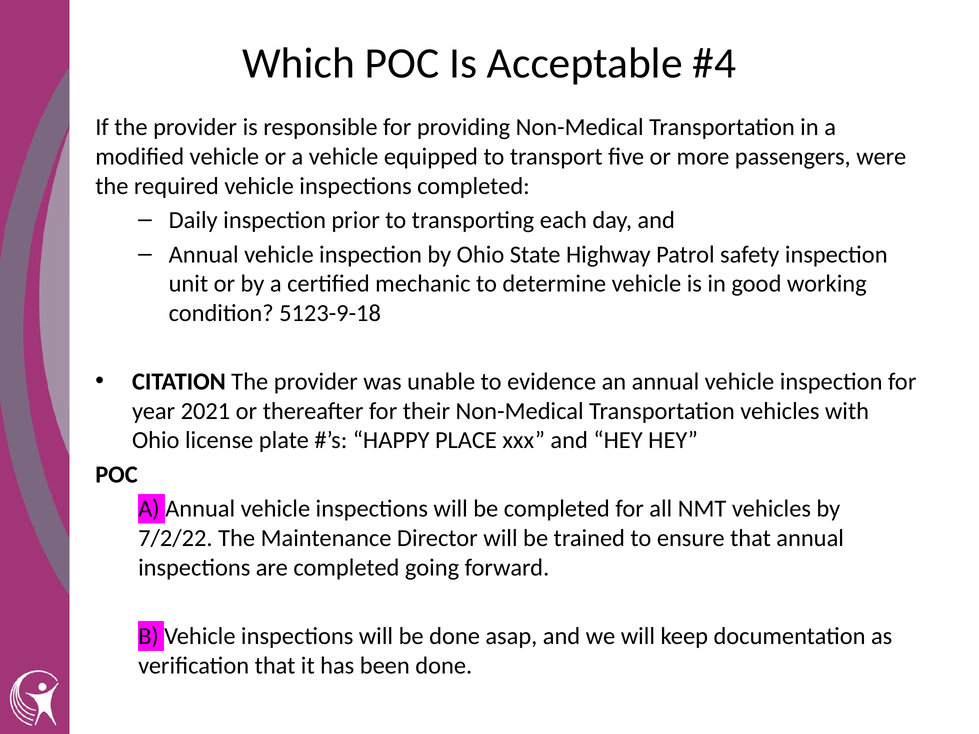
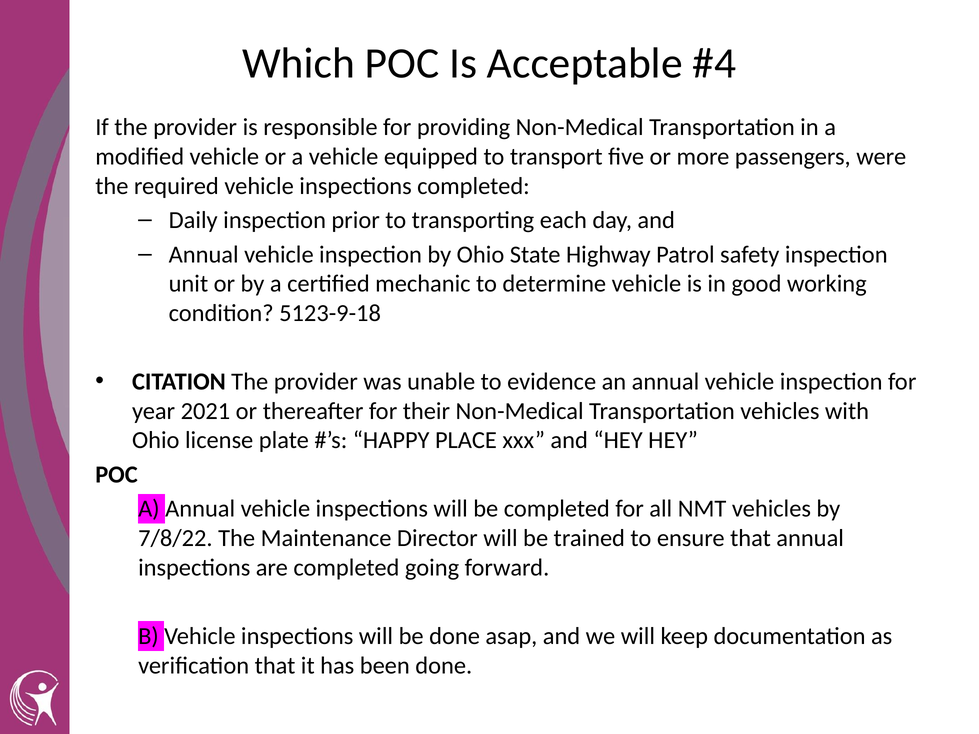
7/2/22: 7/2/22 -> 7/8/22
